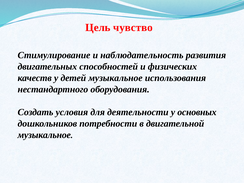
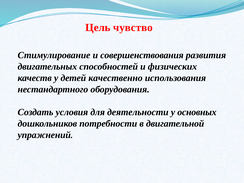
наблюдательность: наблюдательность -> совершенствования
детей музыкальное: музыкальное -> качественно
музыкальное at (44, 135): музыкальное -> упражнений
